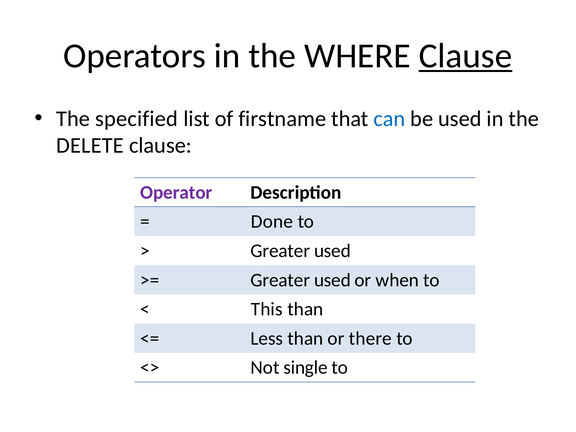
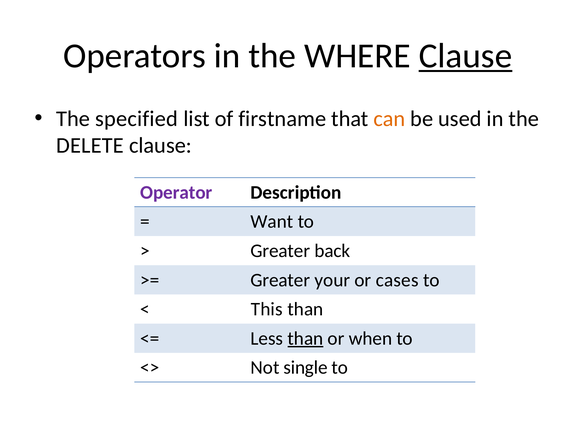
can colour: blue -> orange
Done: Done -> Want
used at (332, 251): used -> back
used at (332, 280): used -> your
when: when -> cases
than at (305, 338) underline: none -> present
there: there -> when
